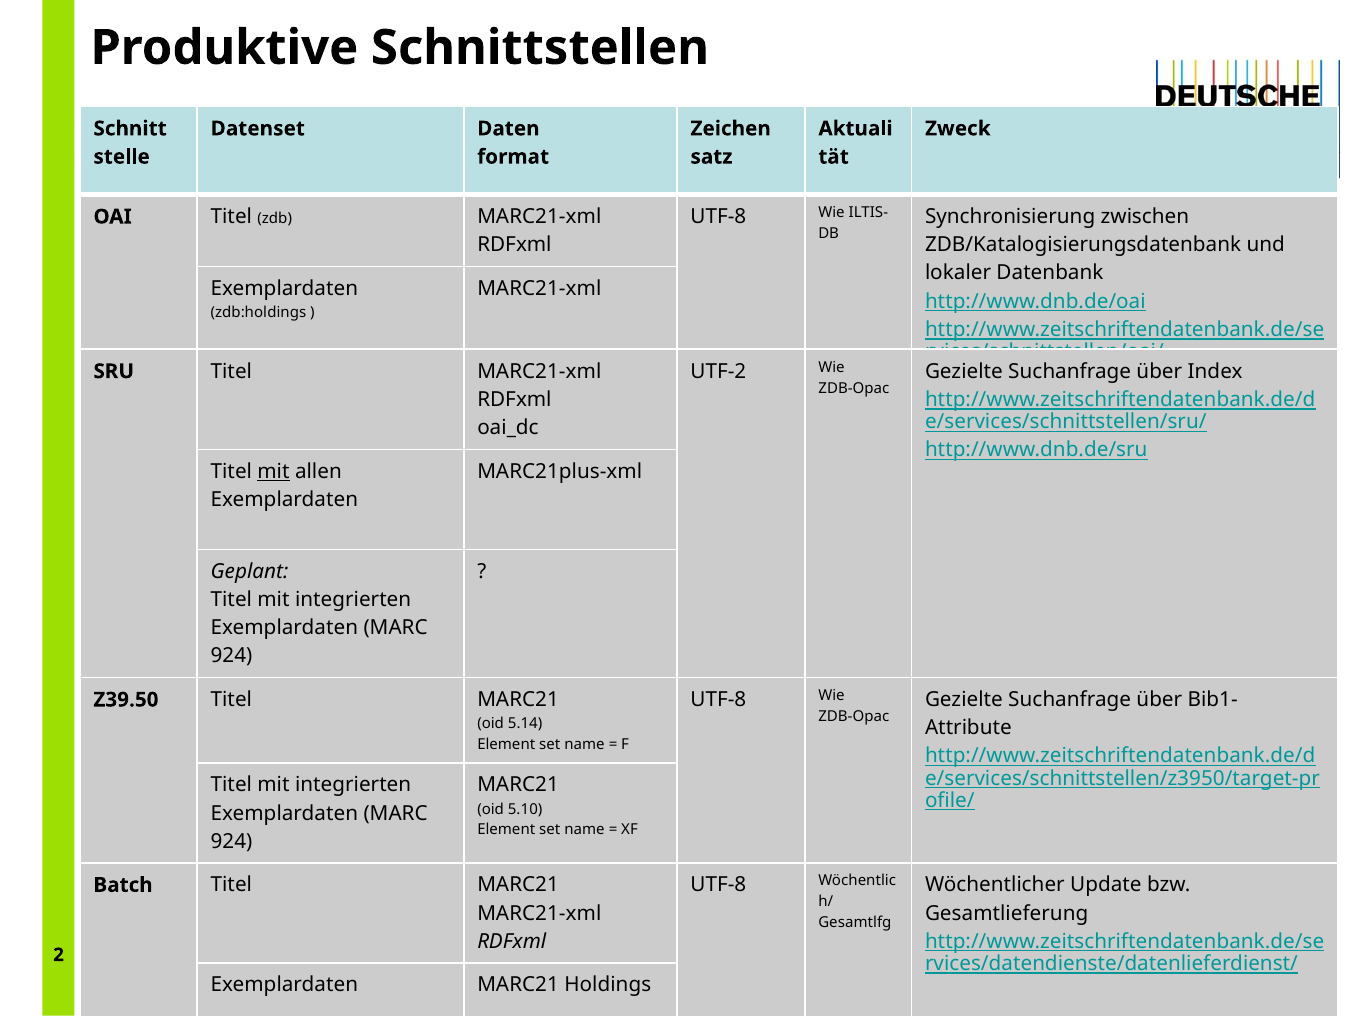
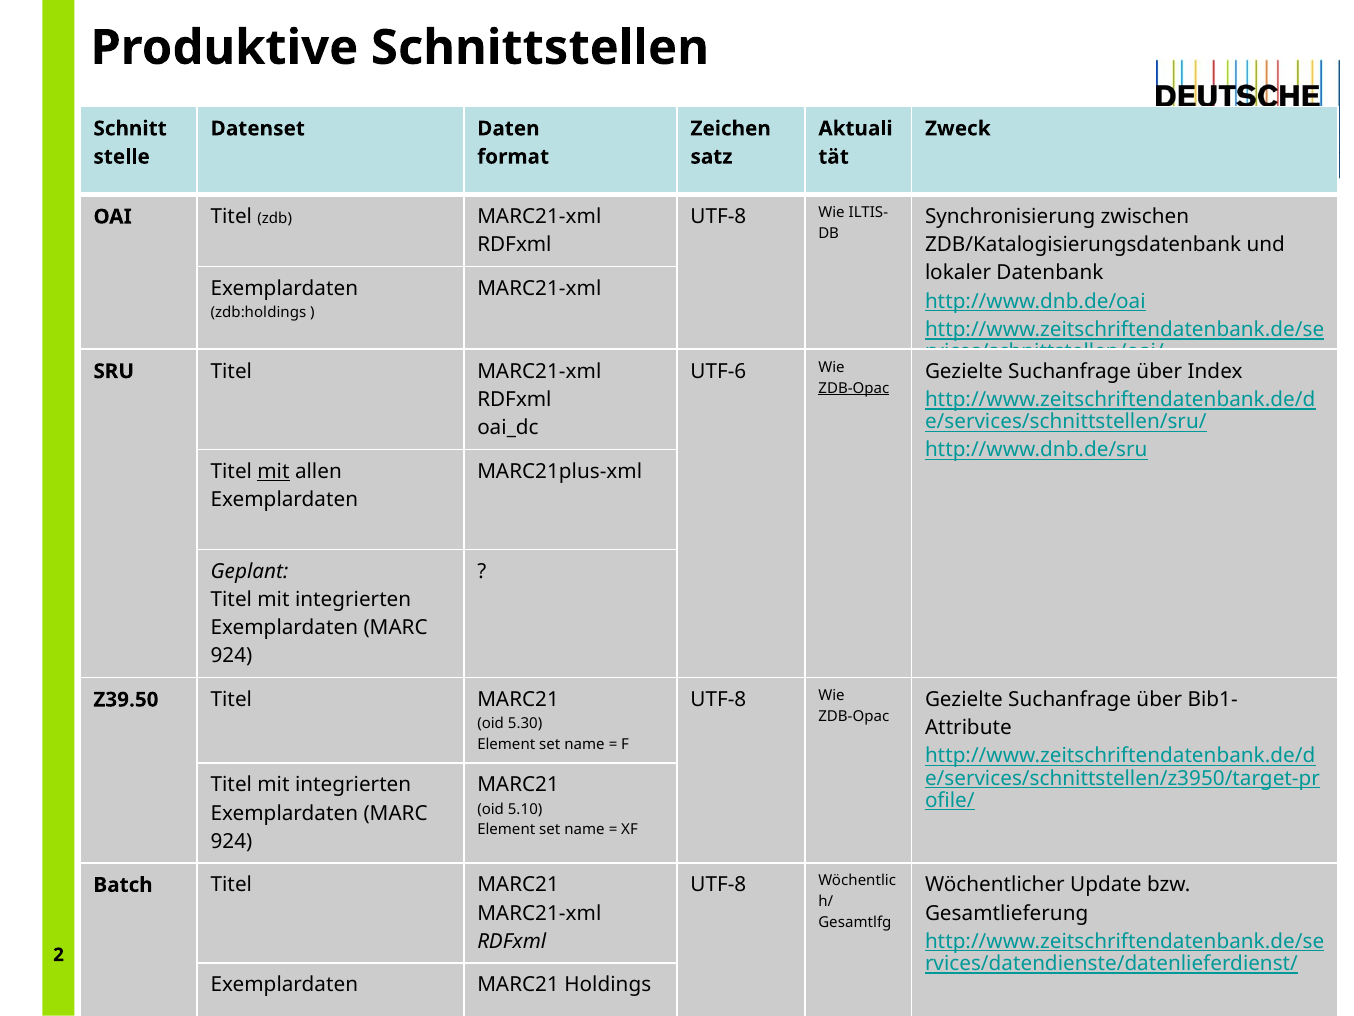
UTF-2: UTF-2 -> UTF-6
ZDB-Opac at (854, 388) underline: none -> present
5.14: 5.14 -> 5.30
